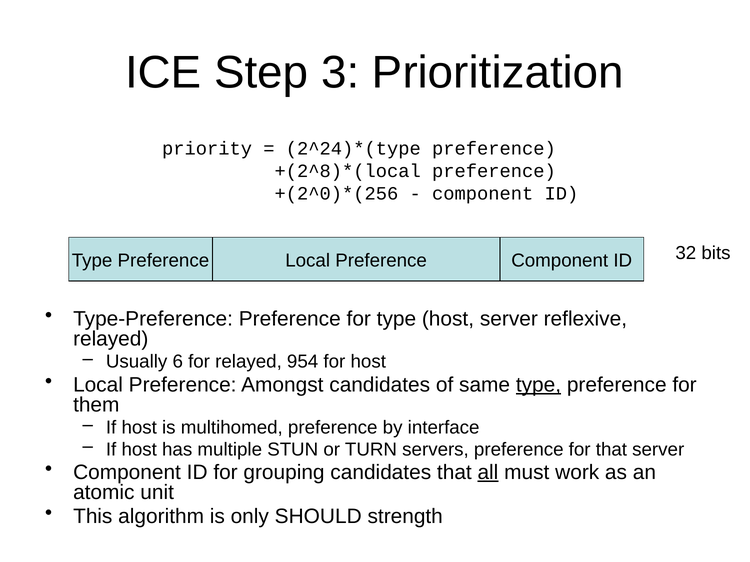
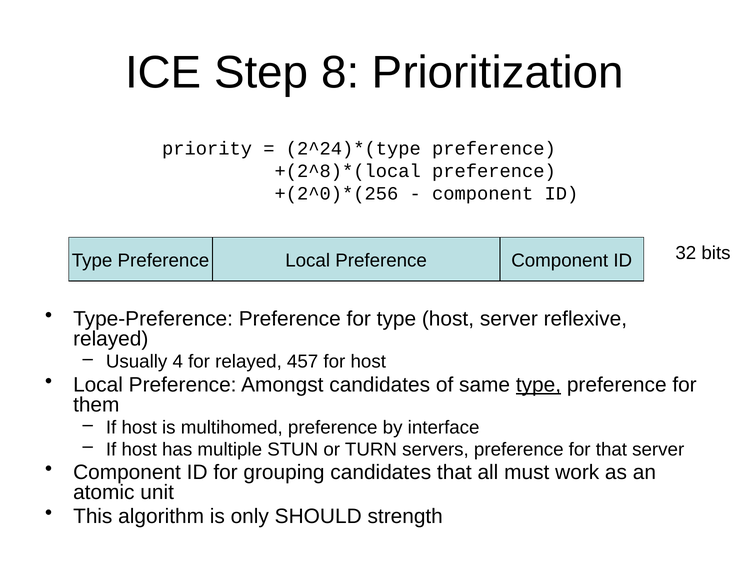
3: 3 -> 8
6: 6 -> 4
954: 954 -> 457
all underline: present -> none
